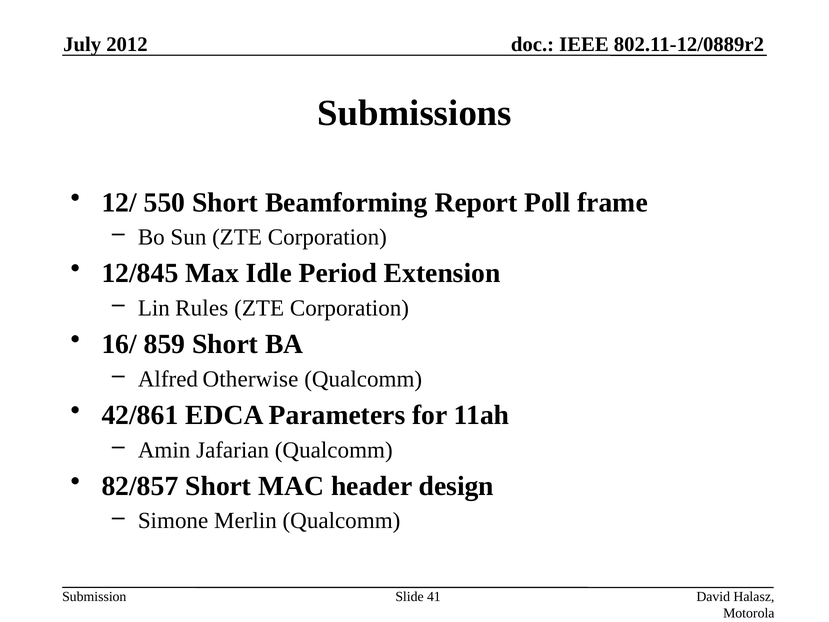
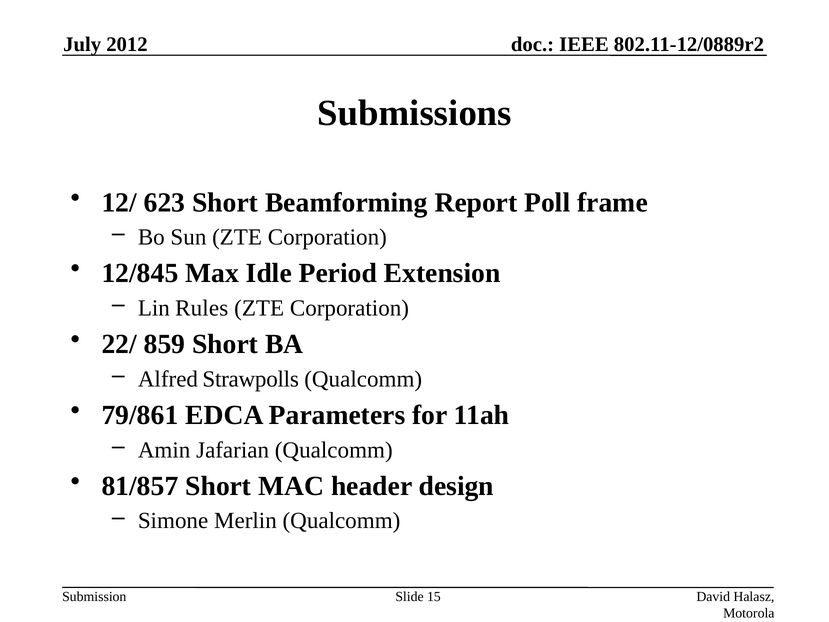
550: 550 -> 623
16/: 16/ -> 22/
Otherwise: Otherwise -> Strawpolls
42/861: 42/861 -> 79/861
82/857: 82/857 -> 81/857
41: 41 -> 15
